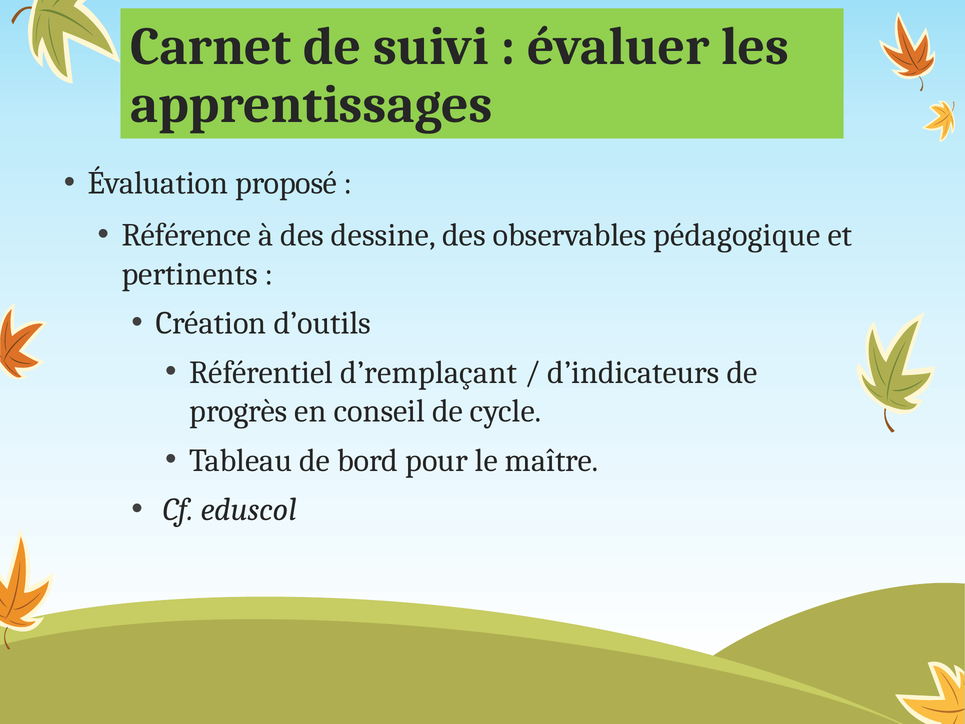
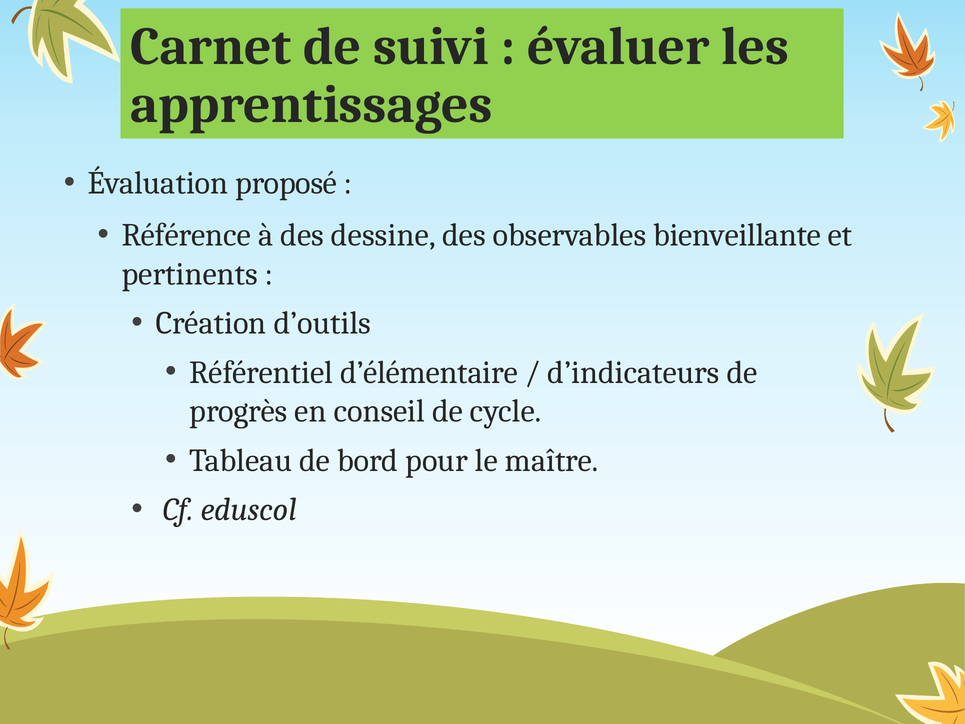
pédagogique: pédagogique -> bienveillante
d’remplaçant: d’remplaçant -> d’élémentaire
